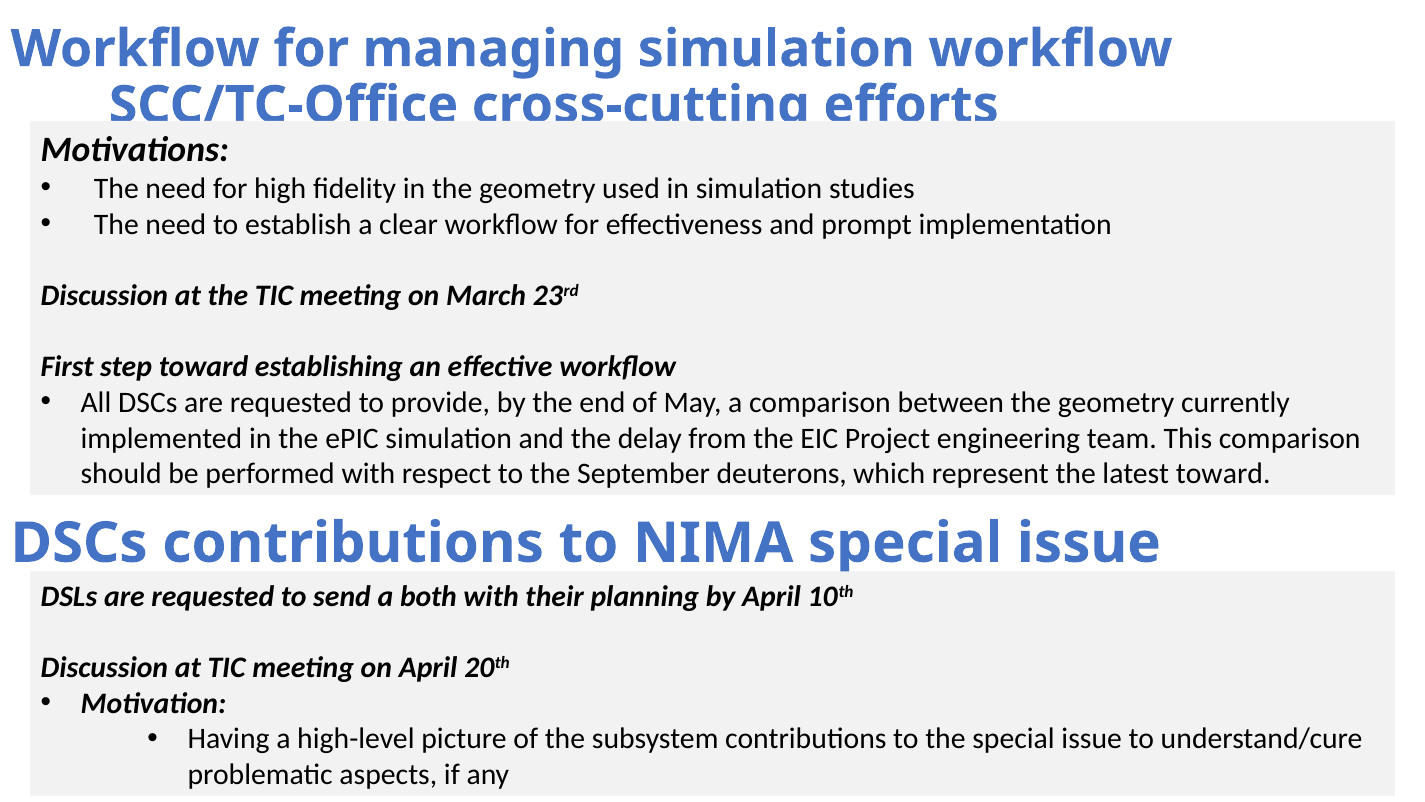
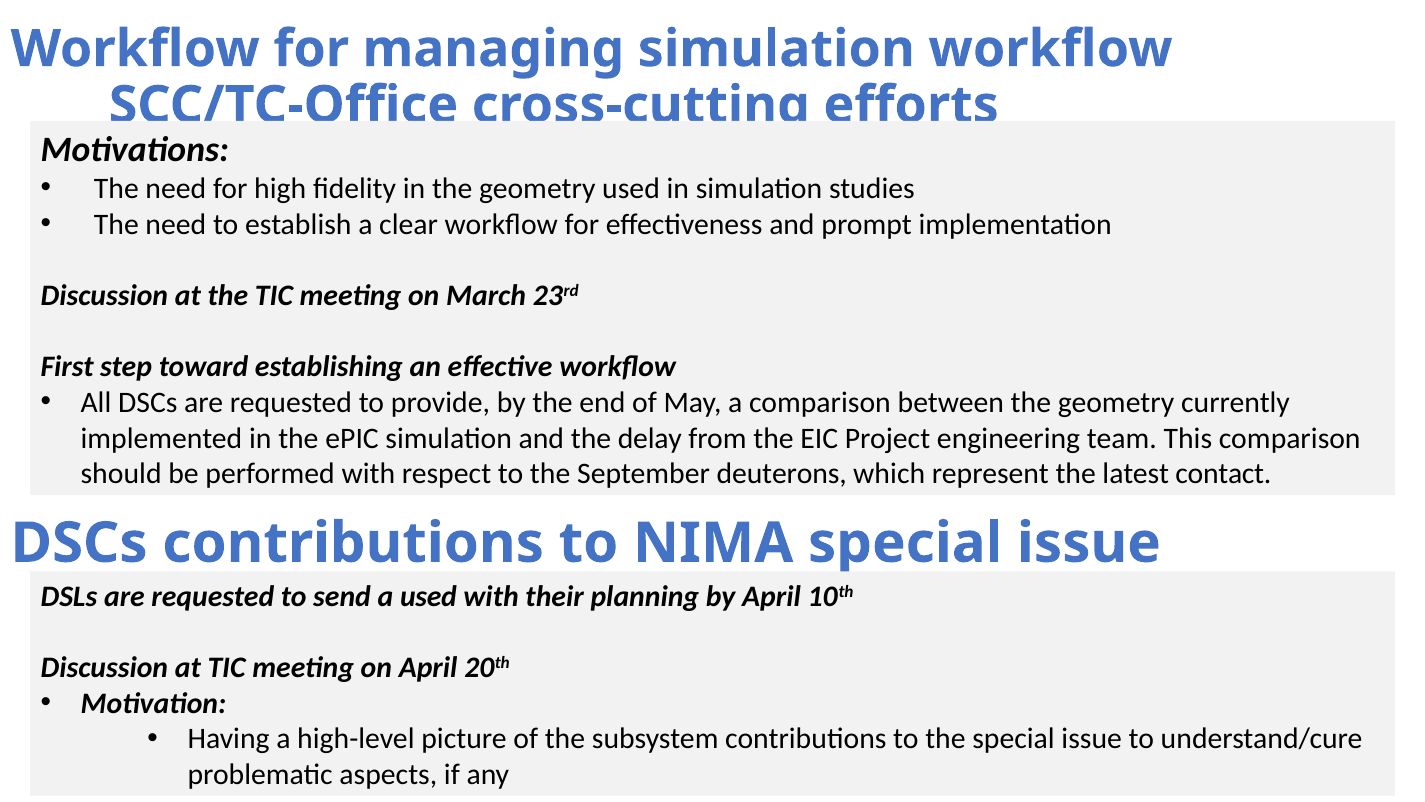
latest toward: toward -> contact
a both: both -> used
